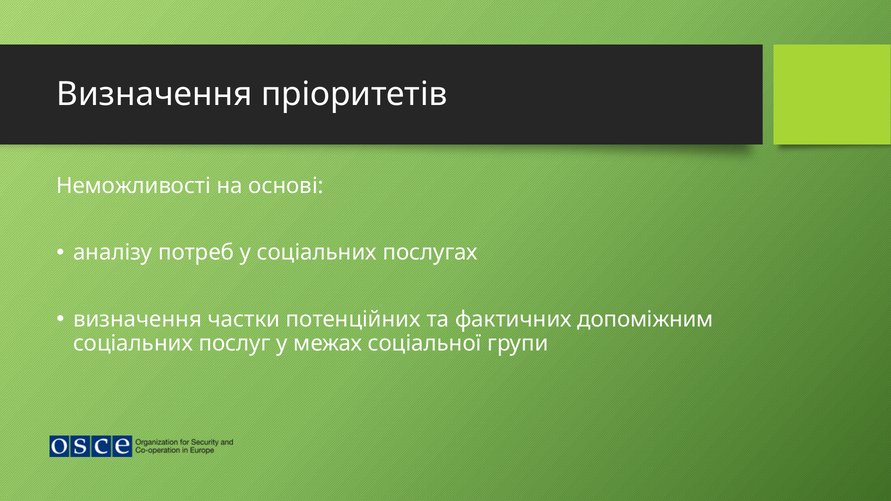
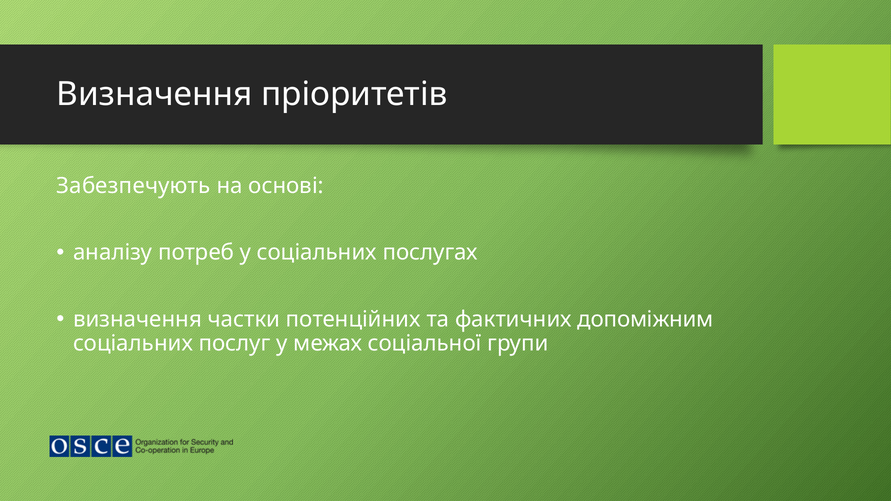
Неможливості: Неможливості -> Забезпечують
